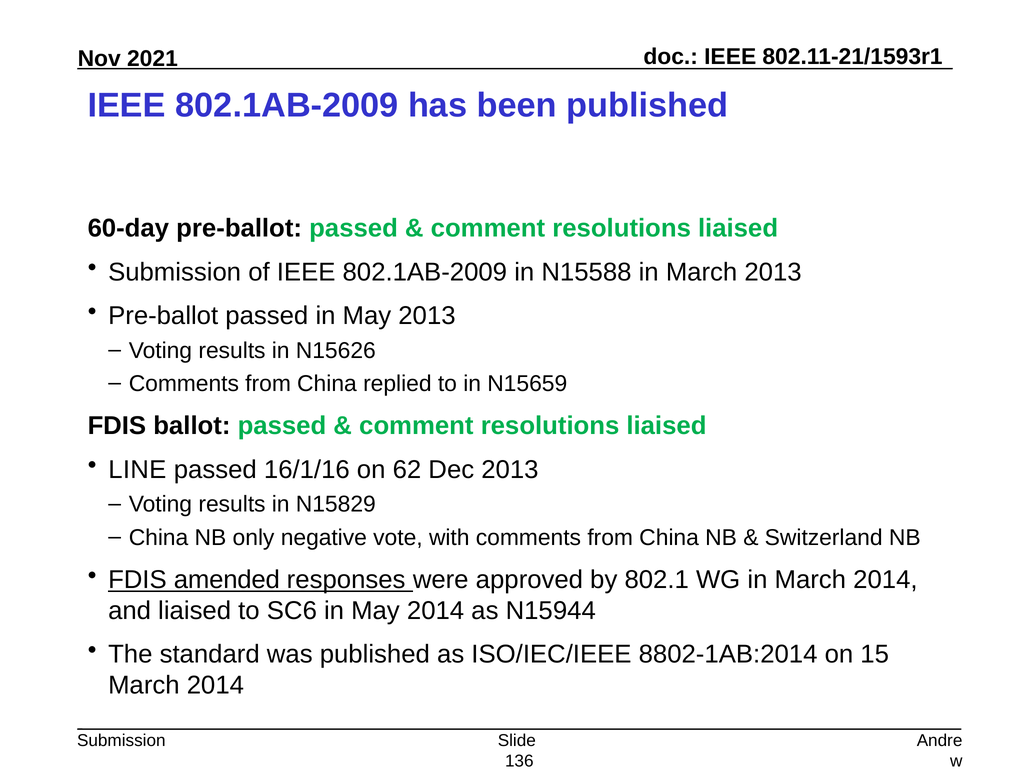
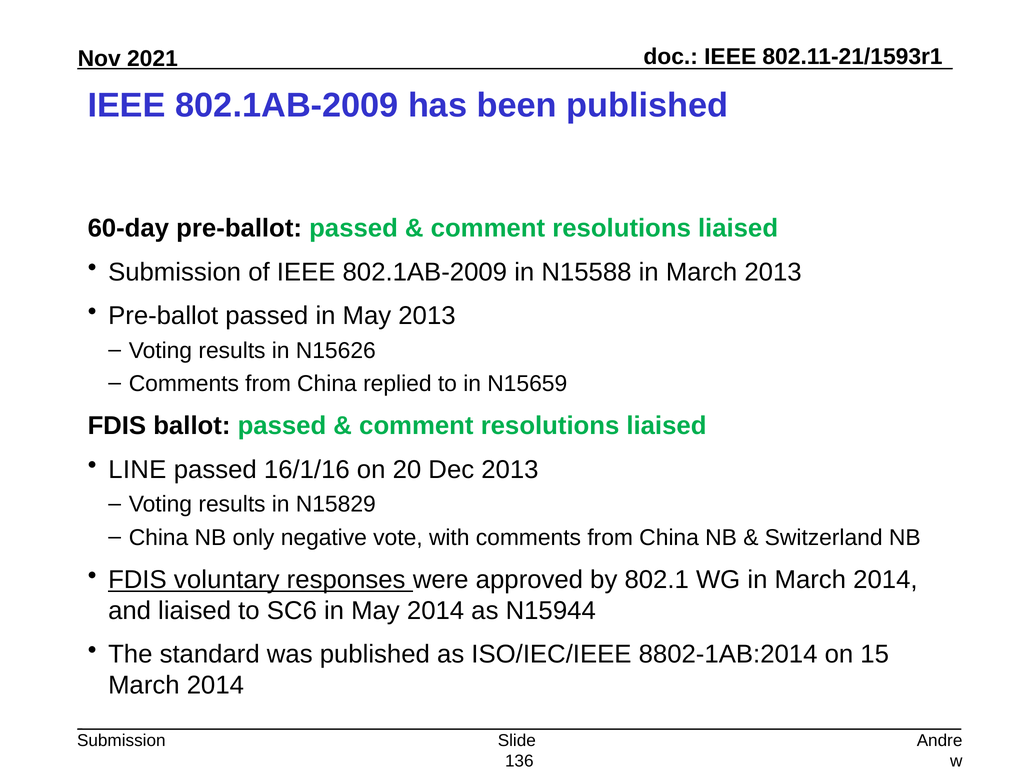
62: 62 -> 20
amended: amended -> voluntary
